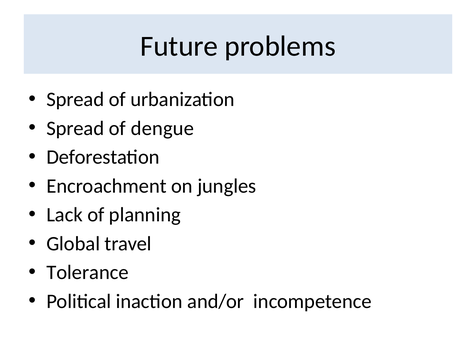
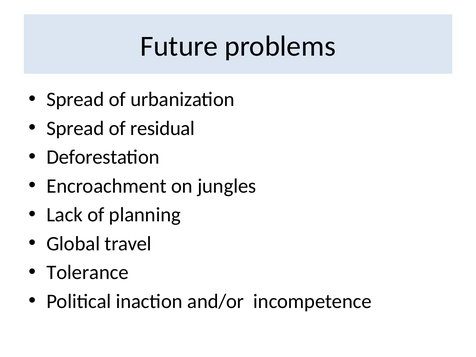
dengue: dengue -> residual
